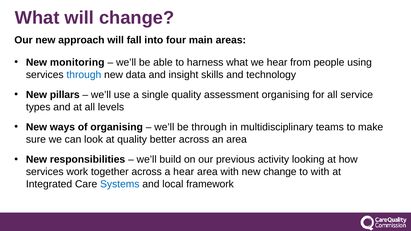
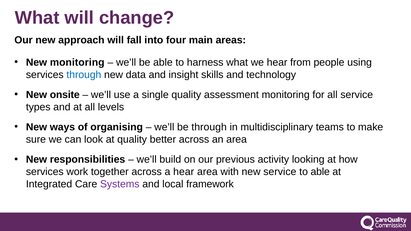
pillars: pillars -> onsite
assessment organising: organising -> monitoring
new change: change -> service
to with: with -> able
Systems colour: blue -> purple
